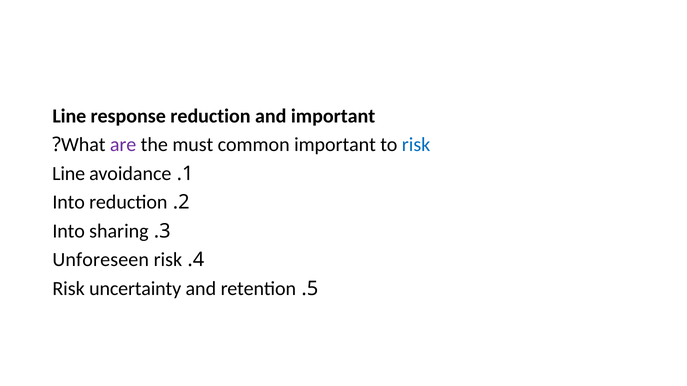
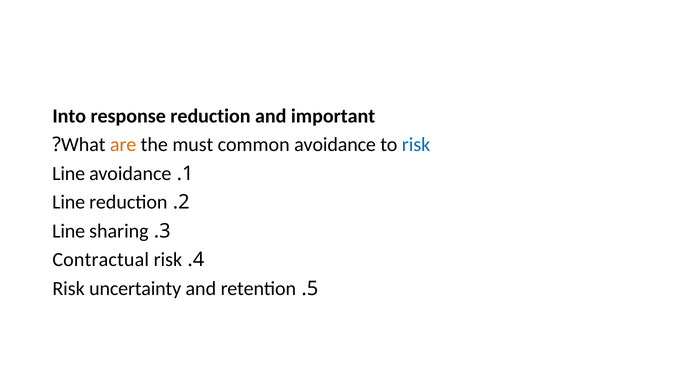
Line at (69, 116): Line -> Into
are colour: purple -> orange
common important: important -> avoidance
Into at (69, 203): Into -> Line
Into at (69, 231): Into -> Line
Unforeseen: Unforeseen -> Contractual
